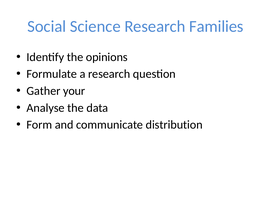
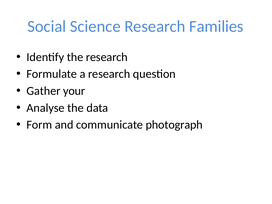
the opinions: opinions -> research
distribution: distribution -> photograph
